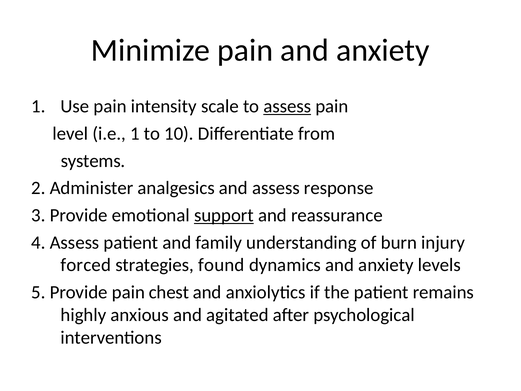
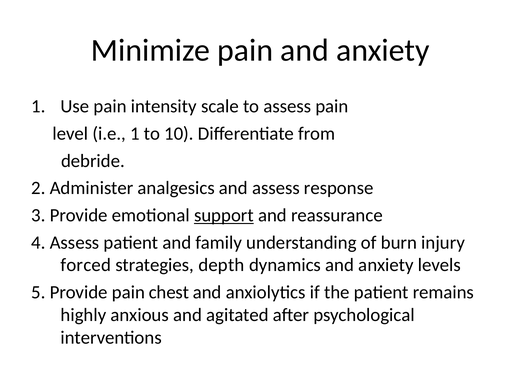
assess at (287, 106) underline: present -> none
systems: systems -> debride
found: found -> depth
